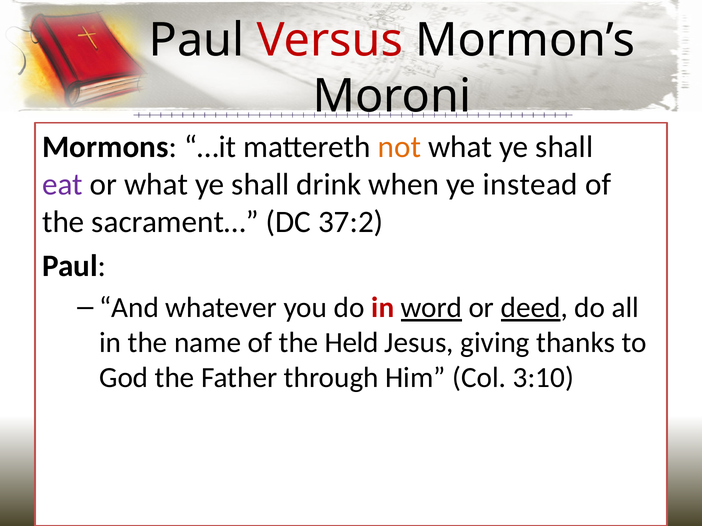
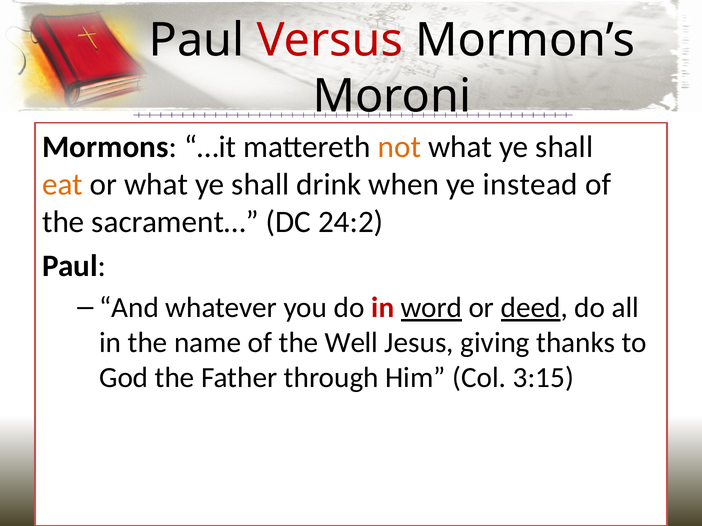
eat colour: purple -> orange
37:2: 37:2 -> 24:2
Held: Held -> Well
3:10: 3:10 -> 3:15
